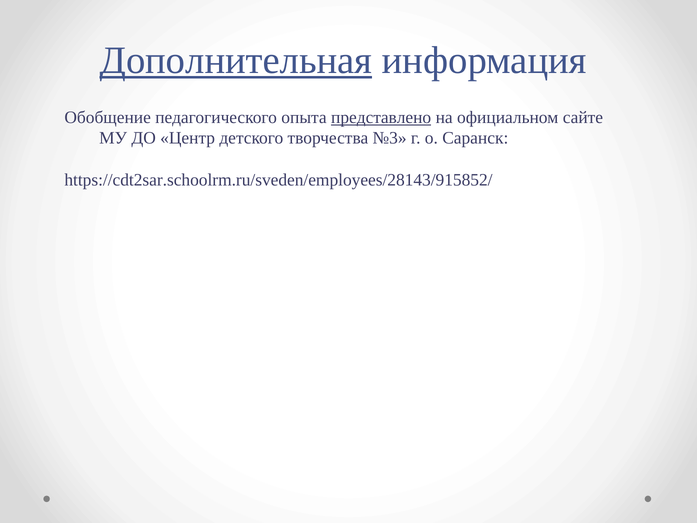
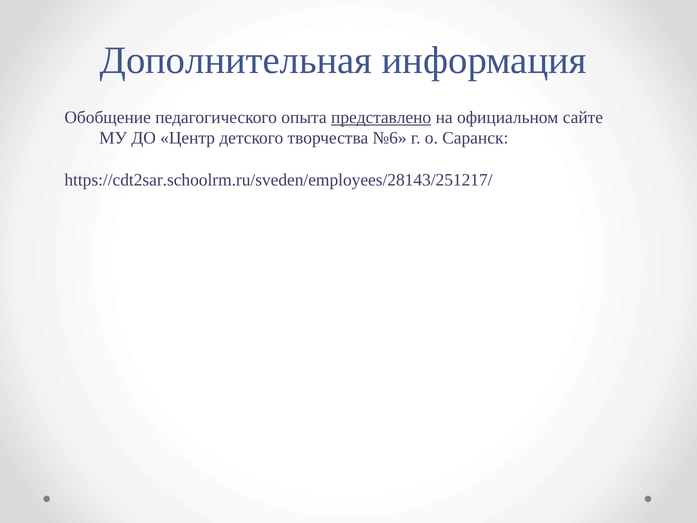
Дополнительная underline: present -> none
№3: №3 -> №6
https://cdt2sar.schoolrm.ru/sveden/employees/28143/915852/: https://cdt2sar.schoolrm.ru/sveden/employees/28143/915852/ -> https://cdt2sar.schoolrm.ru/sveden/employees/28143/251217/
